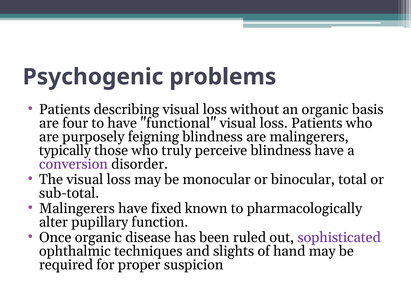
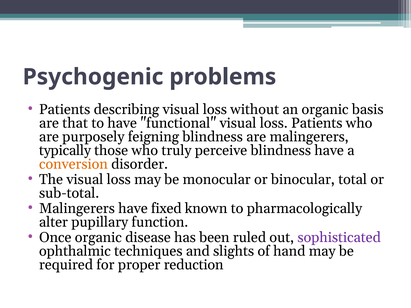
four: four -> that
conversion colour: purple -> orange
suspicion: suspicion -> reduction
